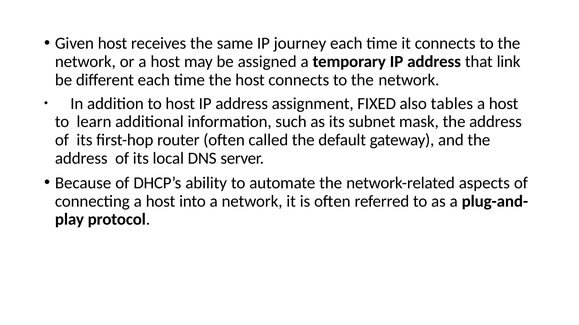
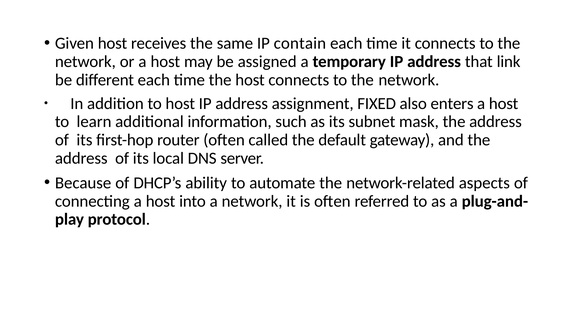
journey: journey -> contain
tables: tables -> enters
